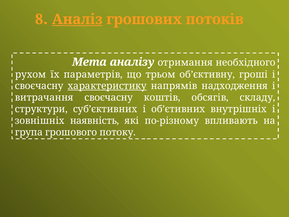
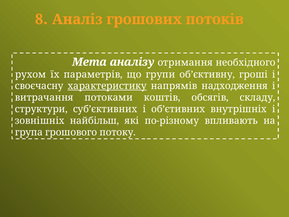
Аналіз underline: present -> none
трьом: трьом -> групи
витрачання своєчасну: своєчасну -> потоками
наявність: наявність -> найбільш
